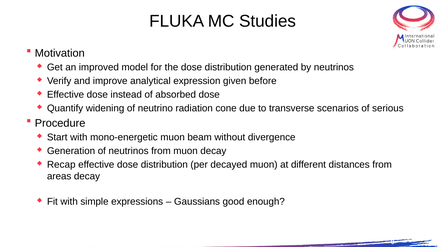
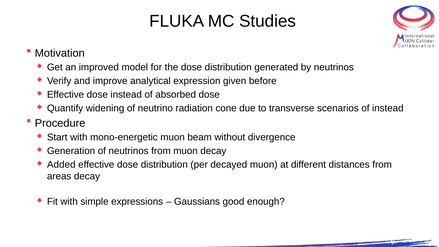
of serious: serious -> instead
Recap: Recap -> Added
